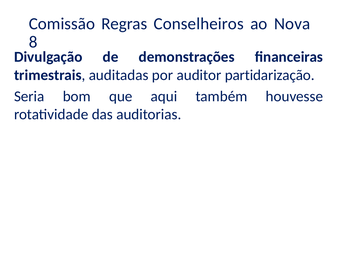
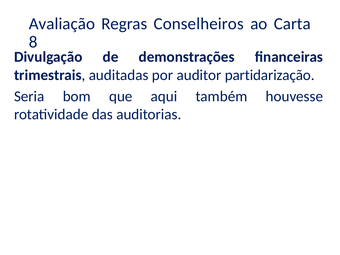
Comissão: Comissão -> Avaliação
Nova: Nova -> Carta
